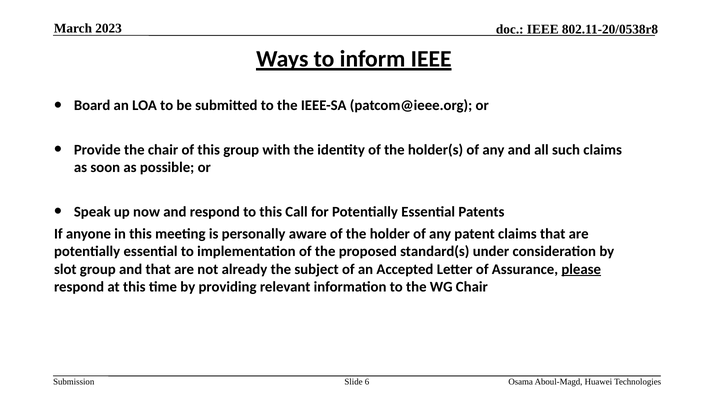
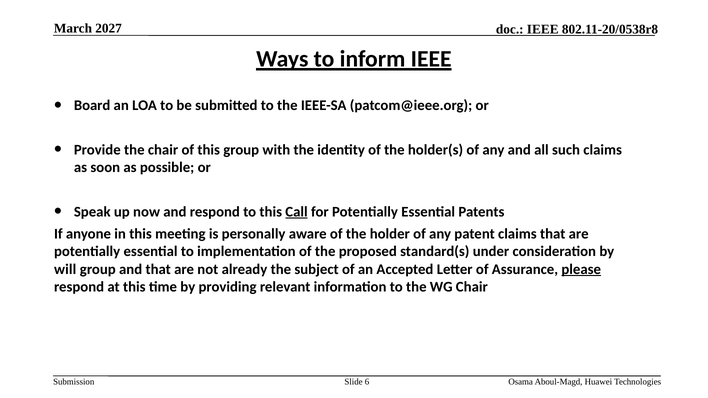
2023: 2023 -> 2027
Call underline: none -> present
slot: slot -> will
